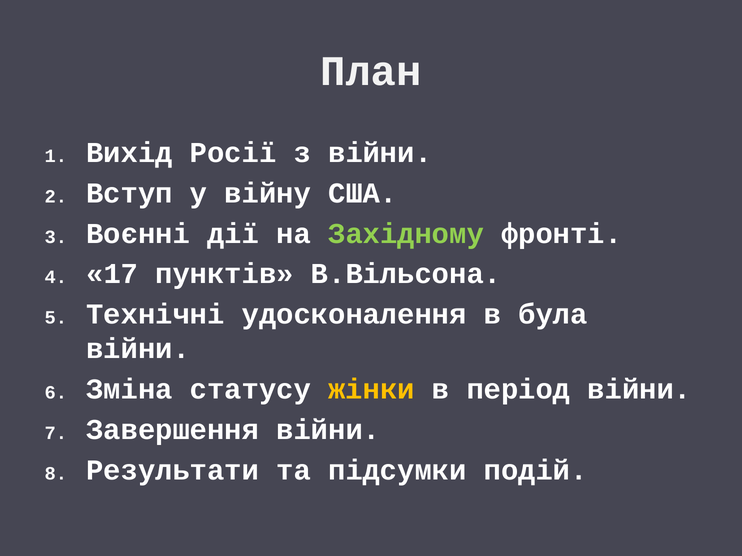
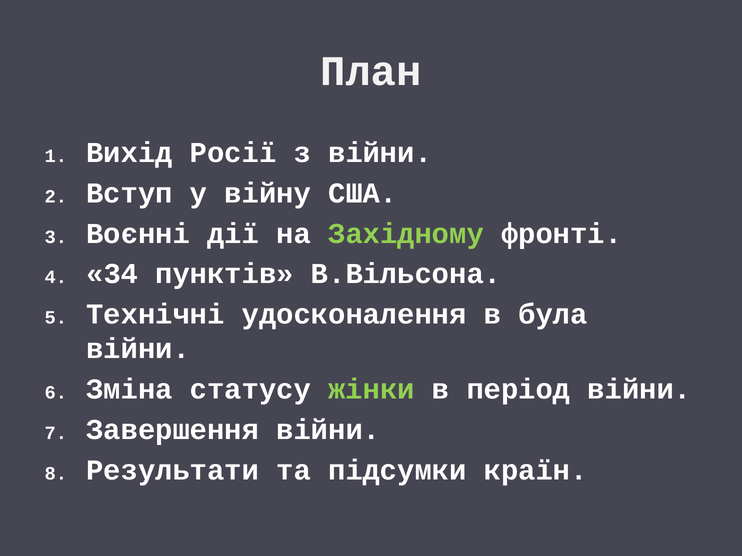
17: 17 -> 34
жінки colour: yellow -> light green
подій: подій -> країн
